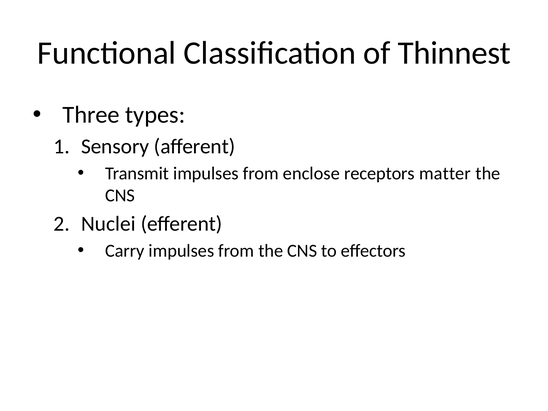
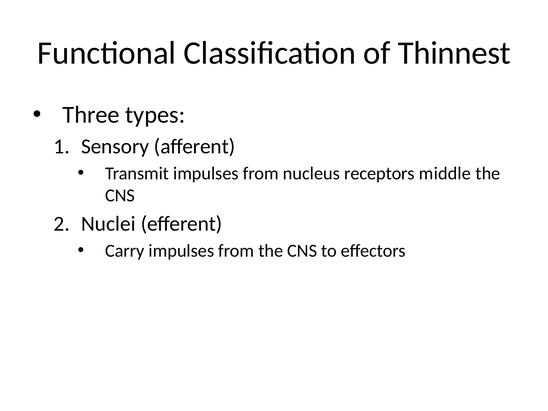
enclose: enclose -> nucleus
matter: matter -> middle
